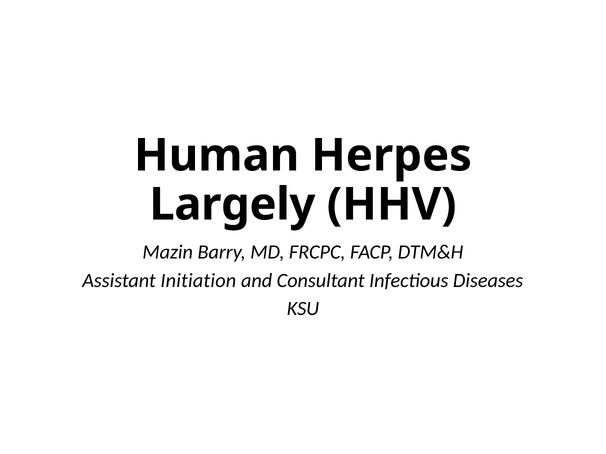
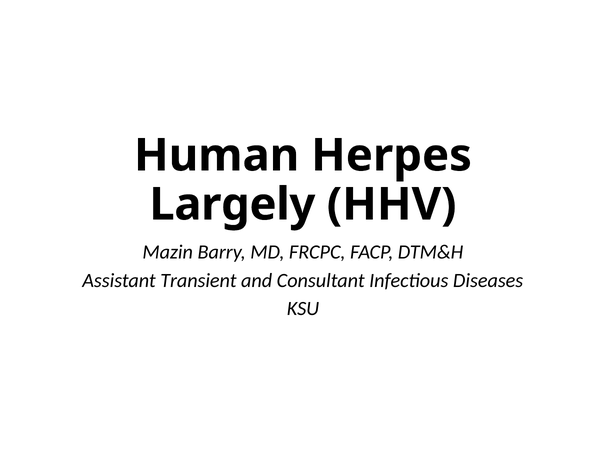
Initiation: Initiation -> Transient
